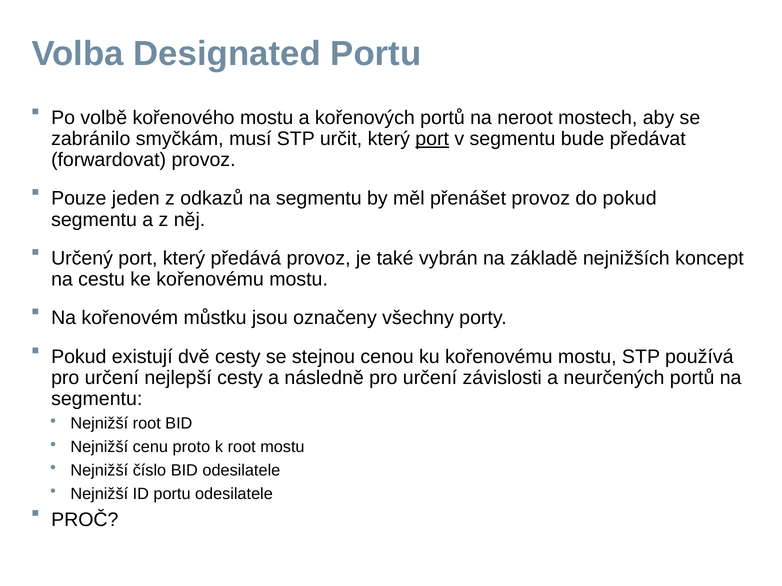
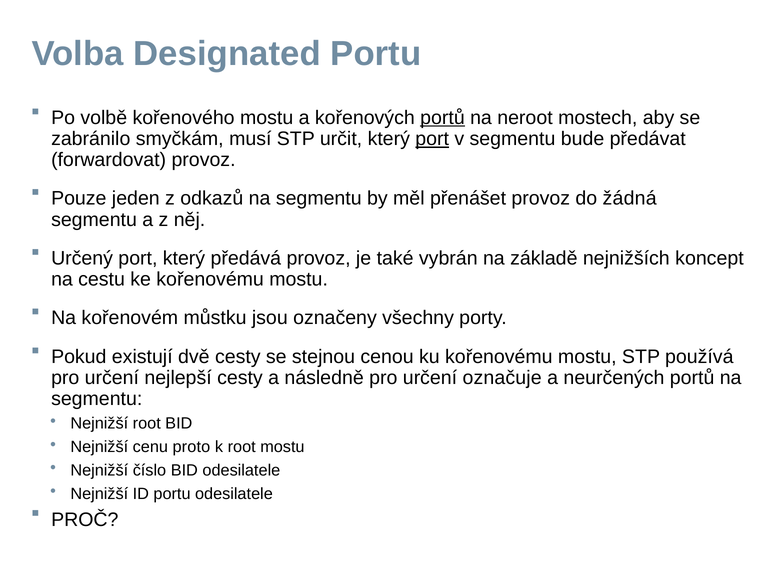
portů at (442, 118) underline: none -> present
do pokud: pokud -> žádná
závislosti: závislosti -> označuje
